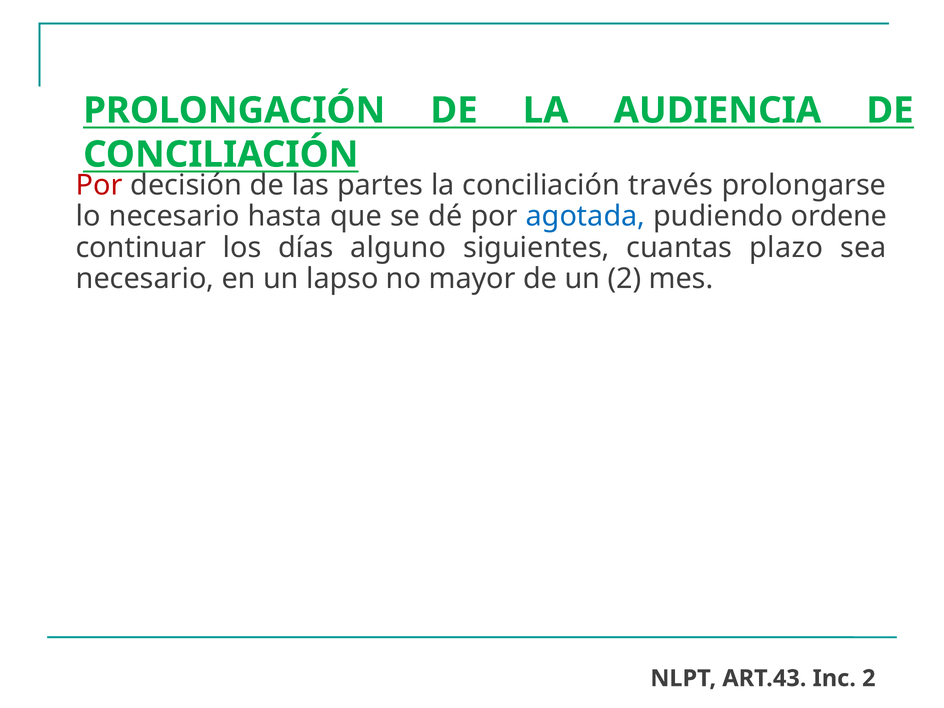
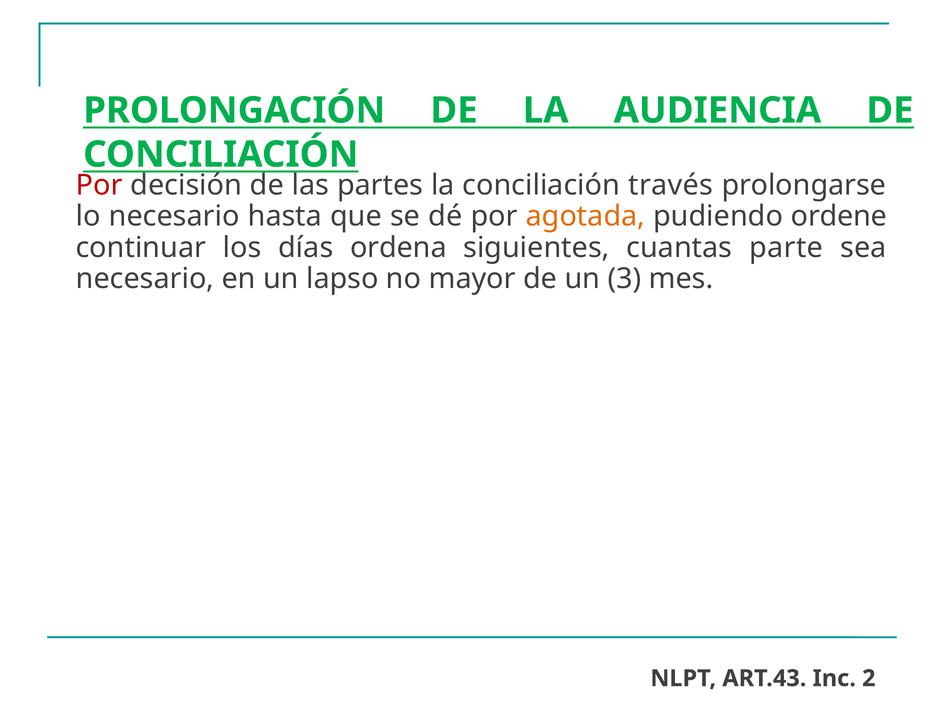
agotada colour: blue -> orange
alguno: alguno -> ordena
plazo: plazo -> parte
un 2: 2 -> 3
